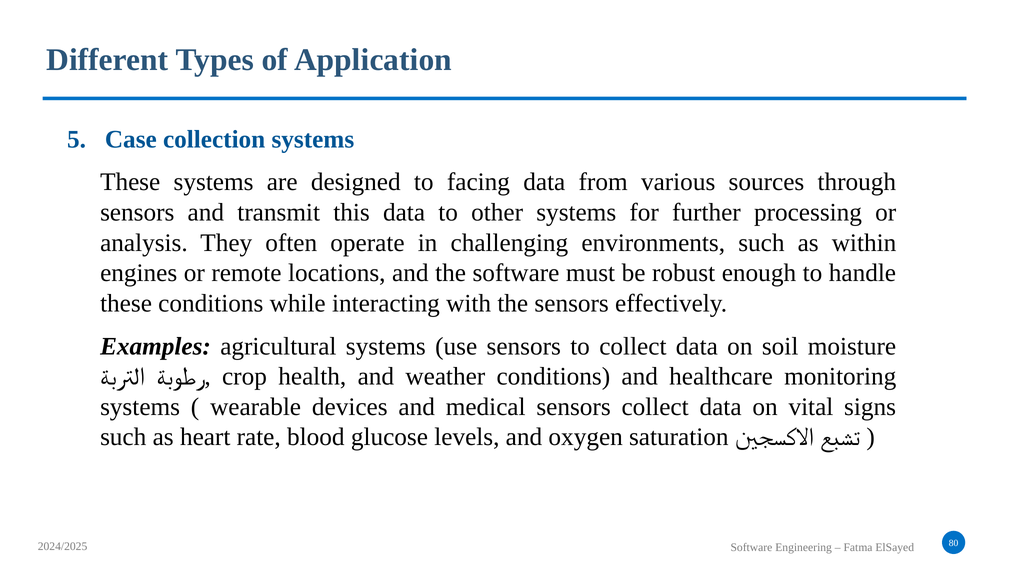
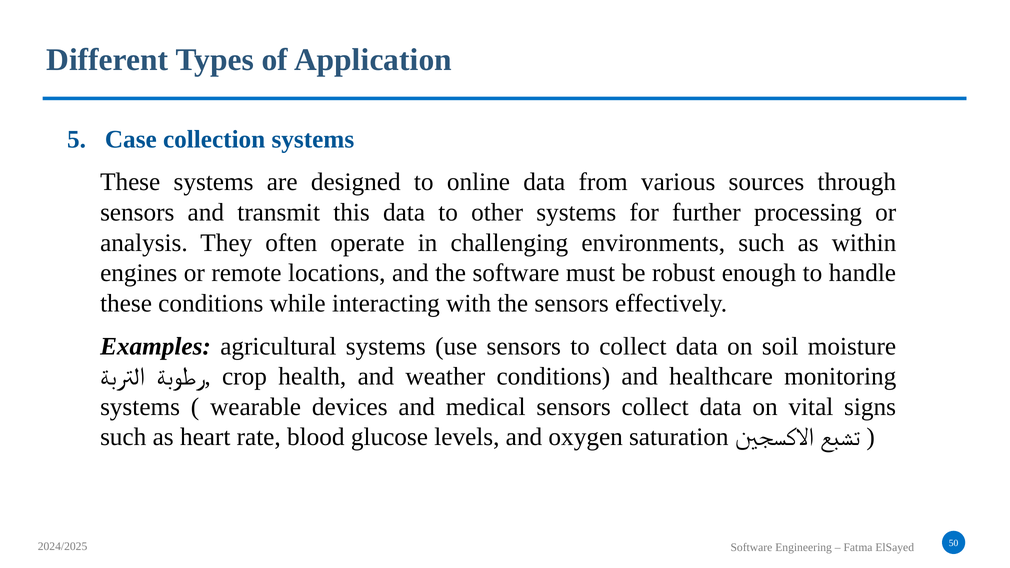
facing: facing -> online
80: 80 -> 50
